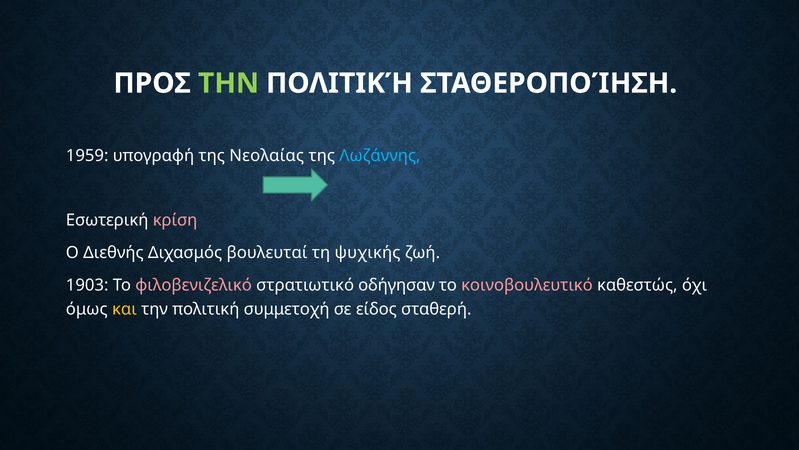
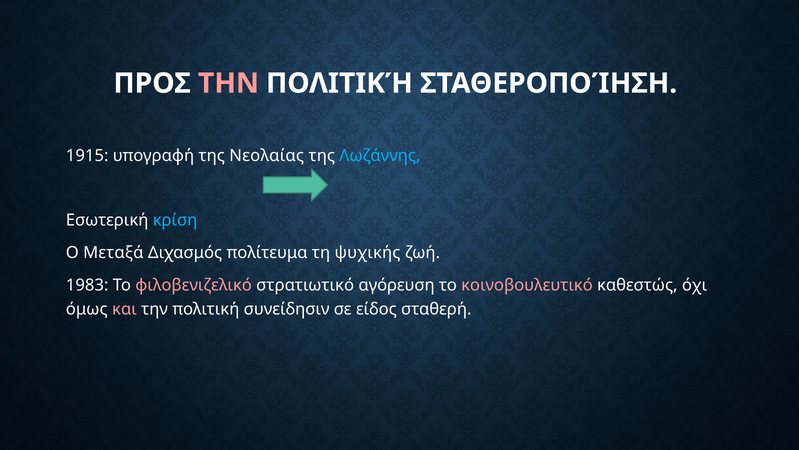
ΤΗΝ at (228, 83) colour: light green -> pink
1959: 1959 -> 1915
κρίση colour: pink -> light blue
Διεθνής: Διεθνής -> Μεταξά
βουλευταί: βουλευταί -> πολίτευμα
1903: 1903 -> 1983
οδήγησαν: οδήγησαν -> αγόρευση
και colour: yellow -> pink
συμμετοχή: συμμετοχή -> συνείδησιν
